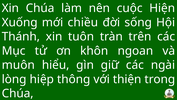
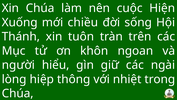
muôn: muôn -> người
thiện: thiện -> nhiệt
